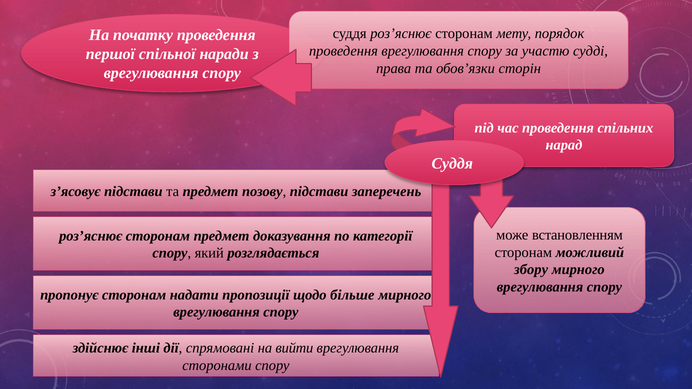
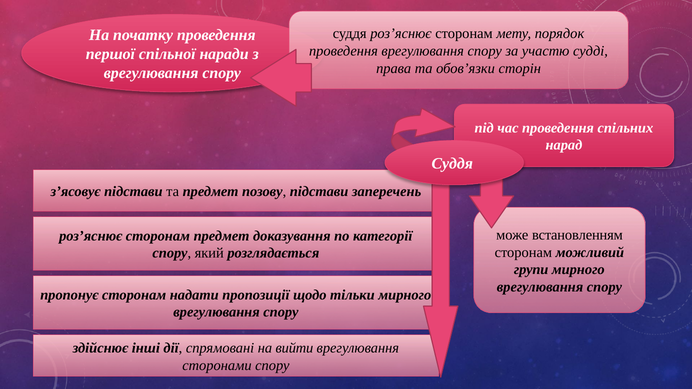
збору: збору -> групи
більше: більше -> тільки
